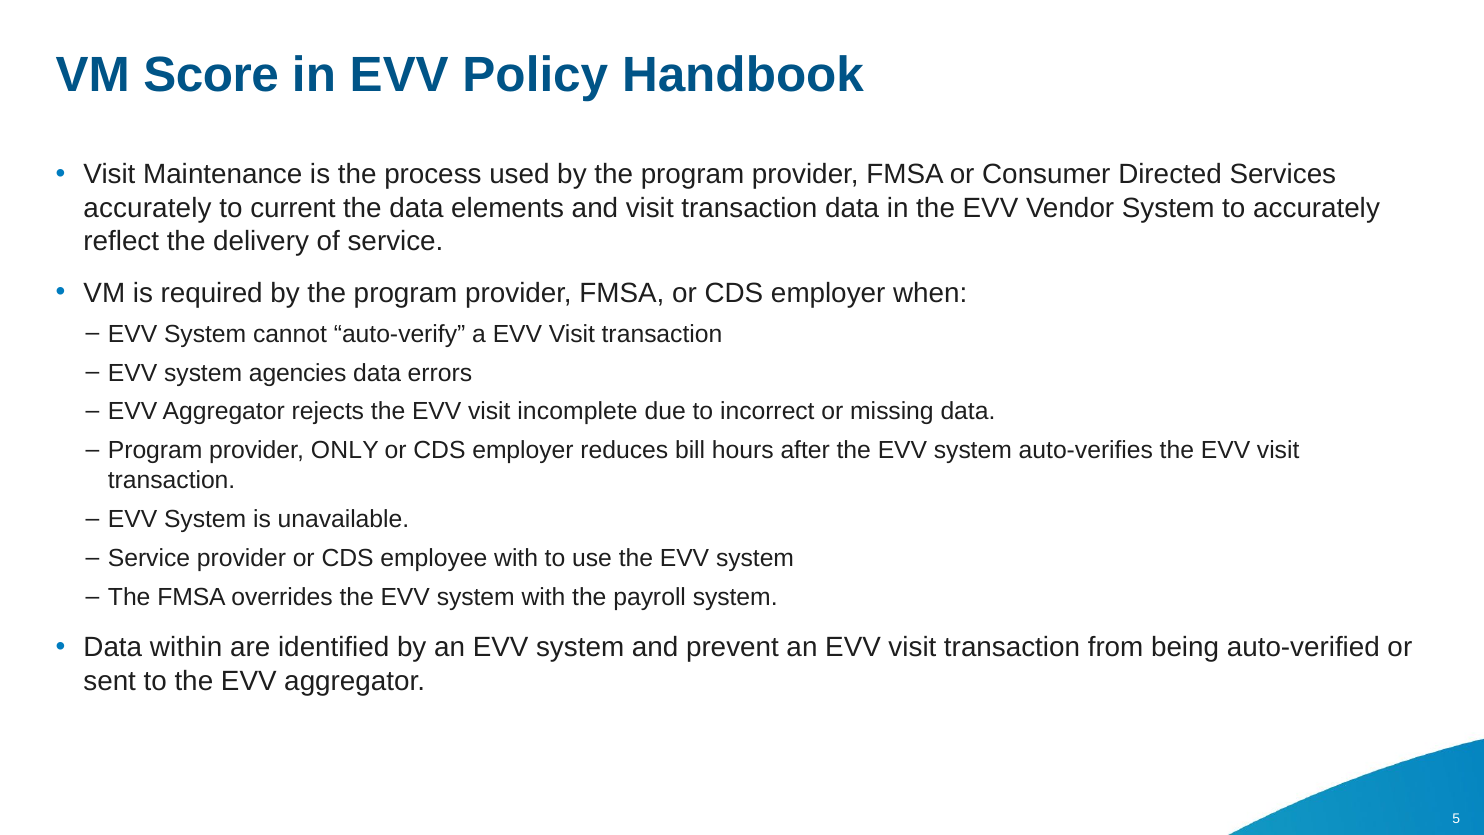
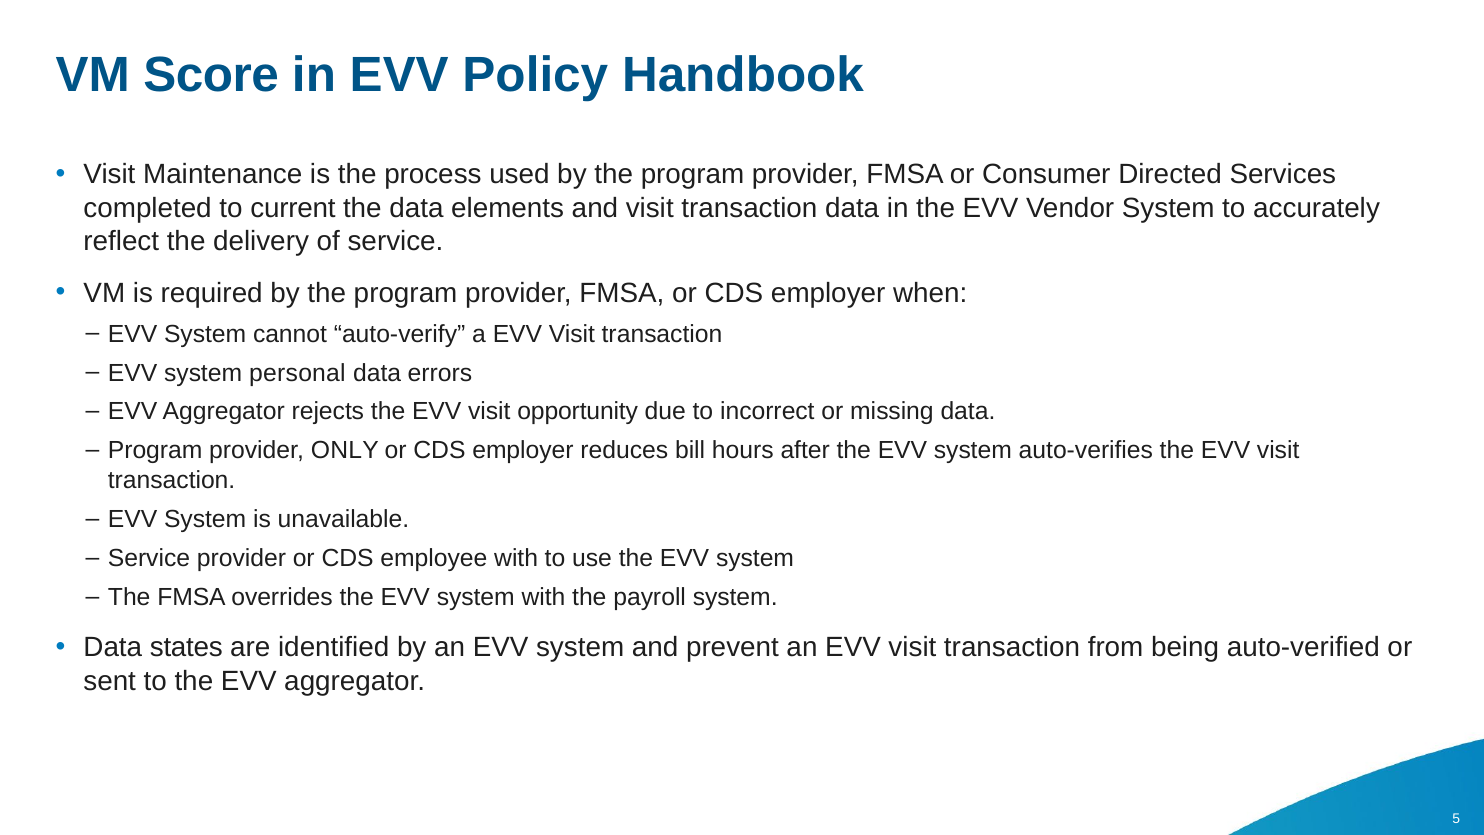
accurately at (148, 208): accurately -> completed
agencies: agencies -> personal
incomplete: incomplete -> opportunity
within: within -> states
